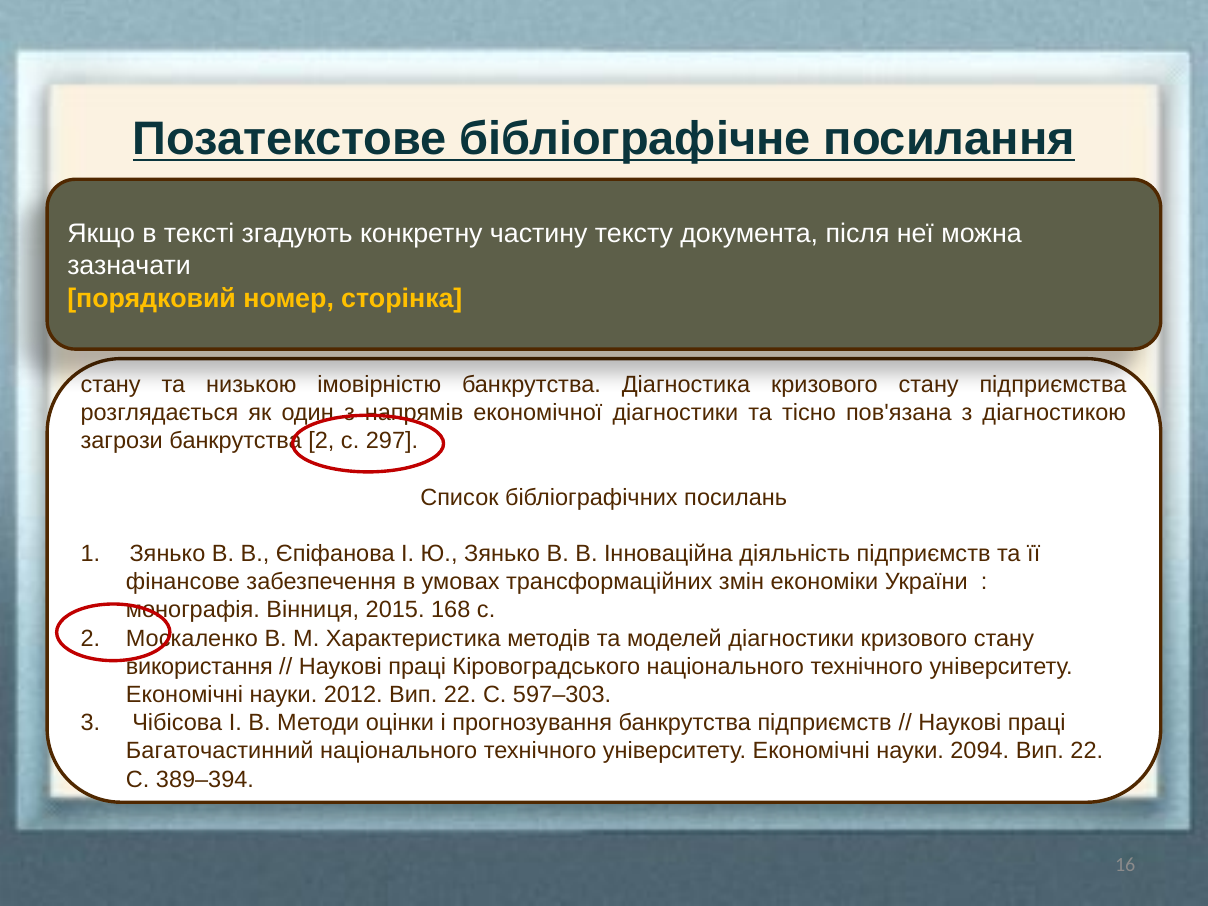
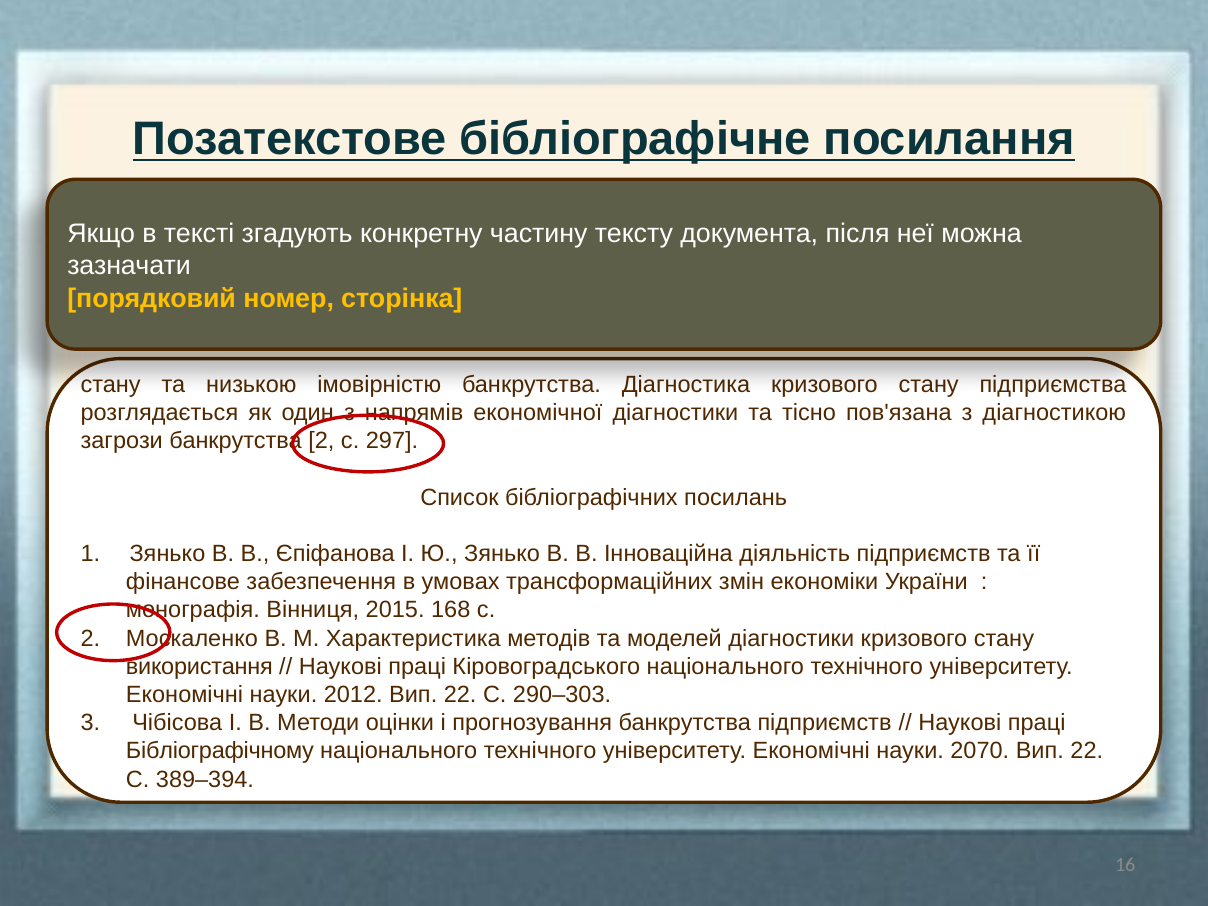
597–303: 597–303 -> 290–303
Багаточастинний: Багаточастинний -> Бібліографічному
2094: 2094 -> 2070
